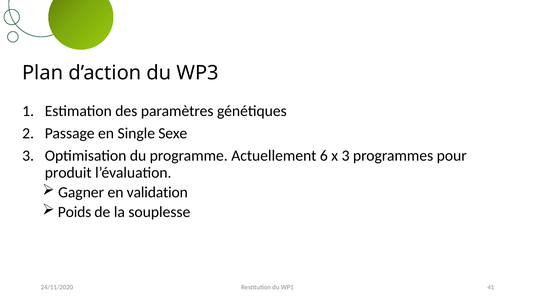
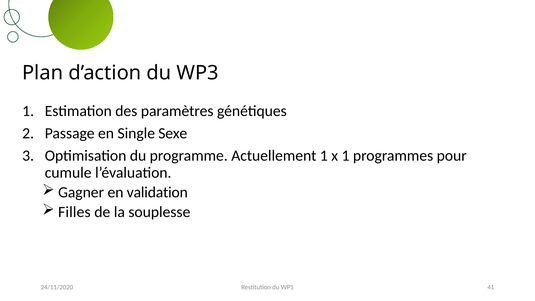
Actuellement 6: 6 -> 1
x 3: 3 -> 1
produit: produit -> cumule
Poids: Poids -> Filles
